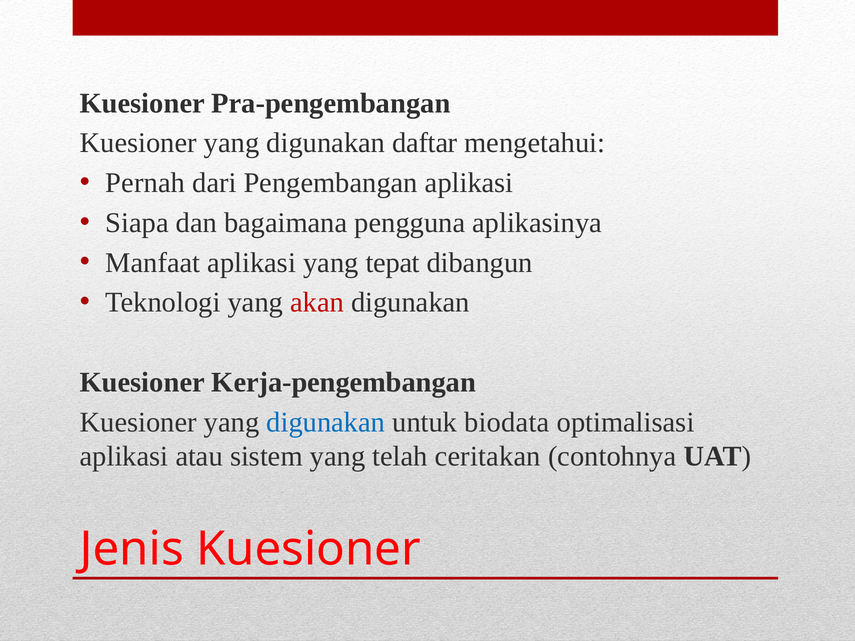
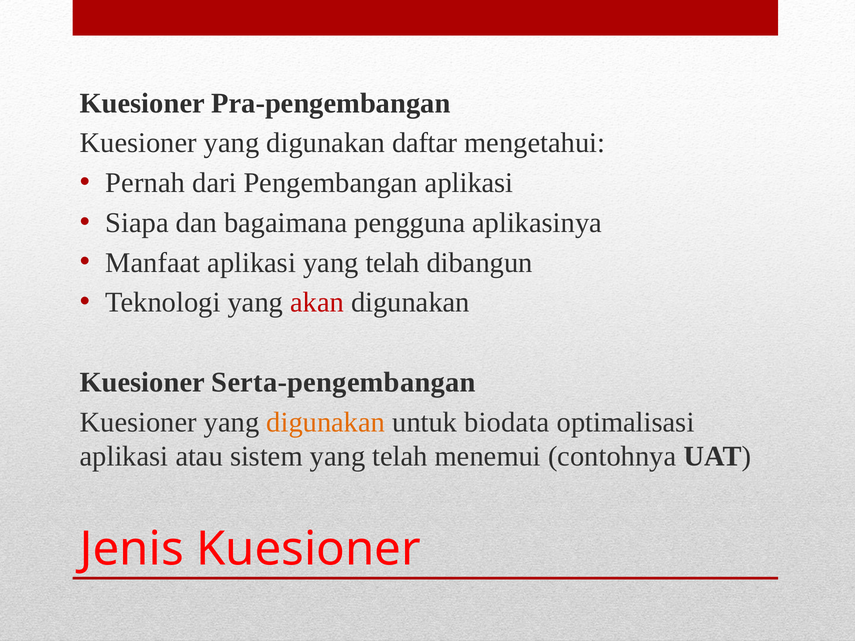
aplikasi yang tepat: tepat -> telah
Kerja-pengembangan: Kerja-pengembangan -> Serta-pengembangan
digunakan at (326, 422) colour: blue -> orange
ceritakan: ceritakan -> menemui
